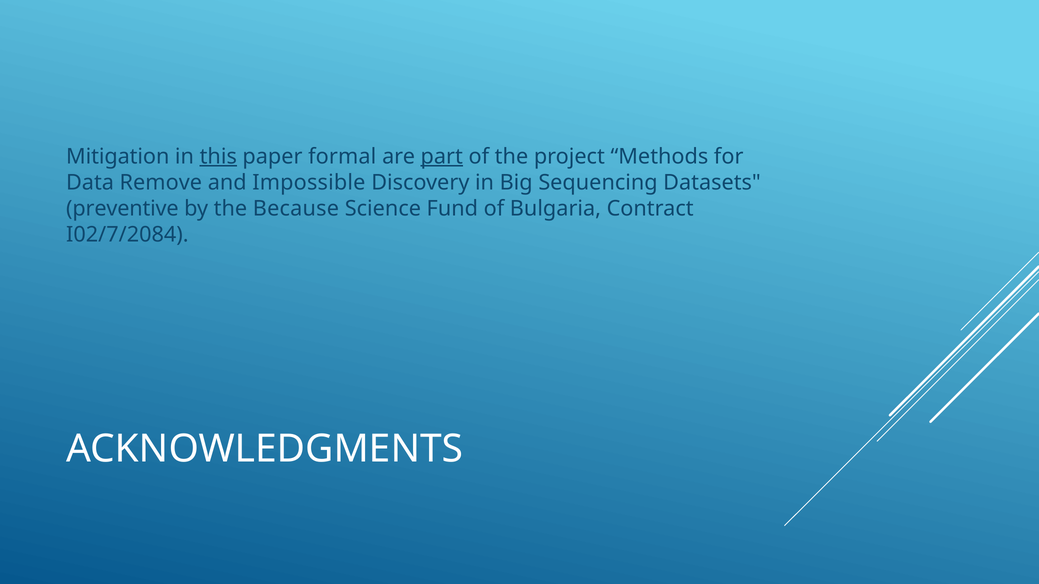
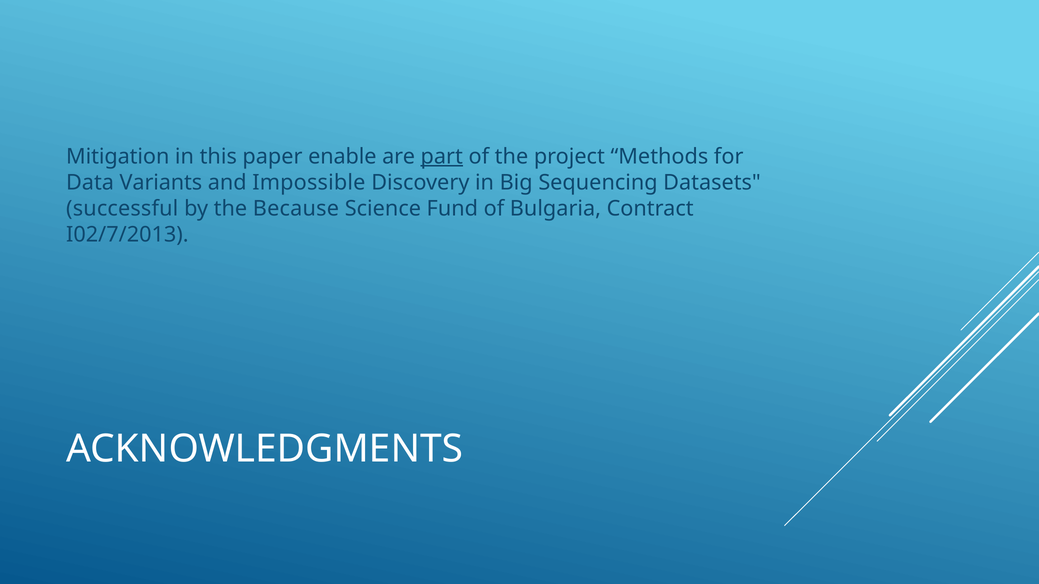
this underline: present -> none
formal: formal -> enable
Remove: Remove -> Variants
preventive: preventive -> successful
I02/7/2084: I02/7/2084 -> I02/7/2013
